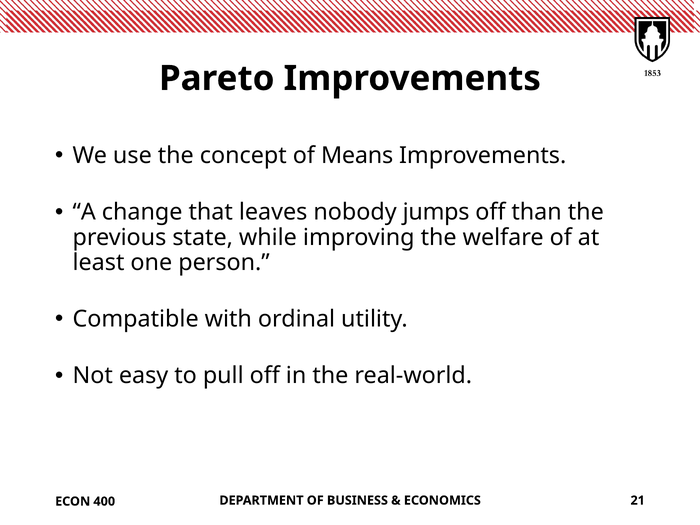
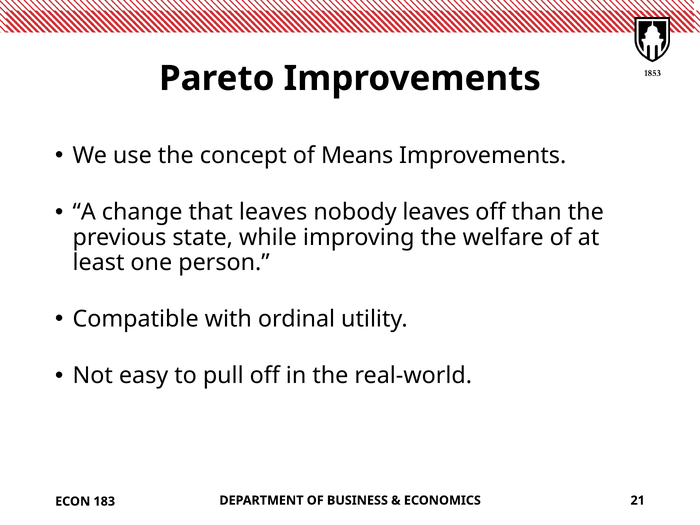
nobody jumps: jumps -> leaves
400: 400 -> 183
